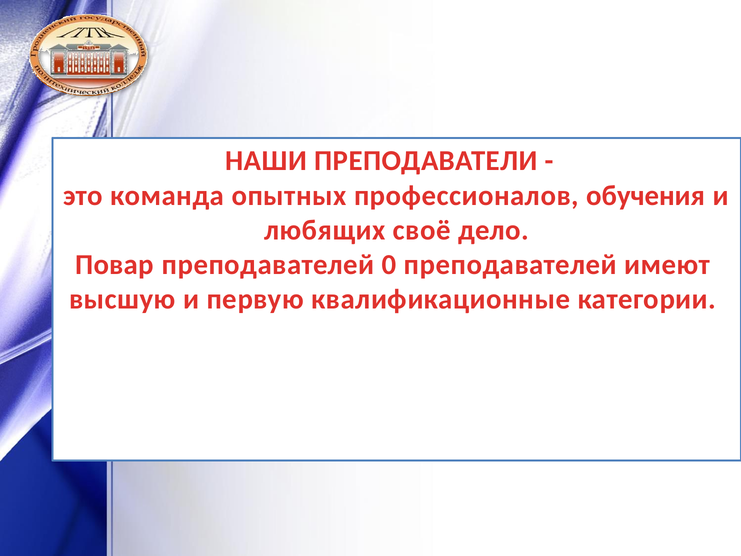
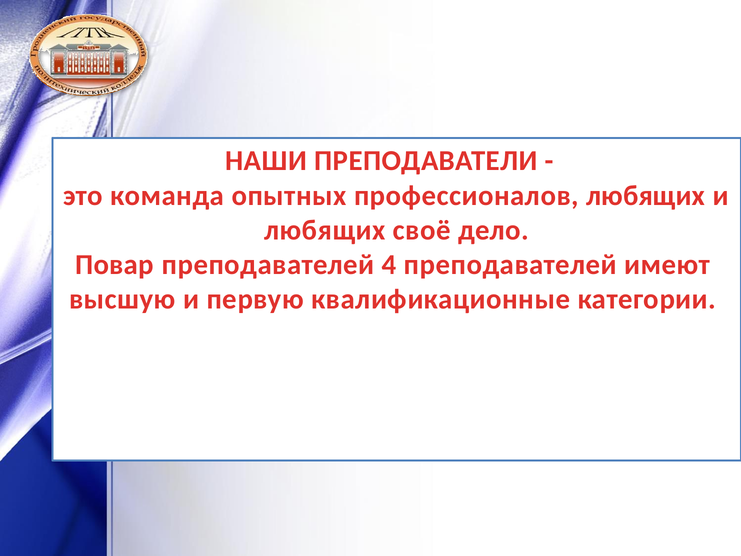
профессионалов обучения: обучения -> любящих
0: 0 -> 4
